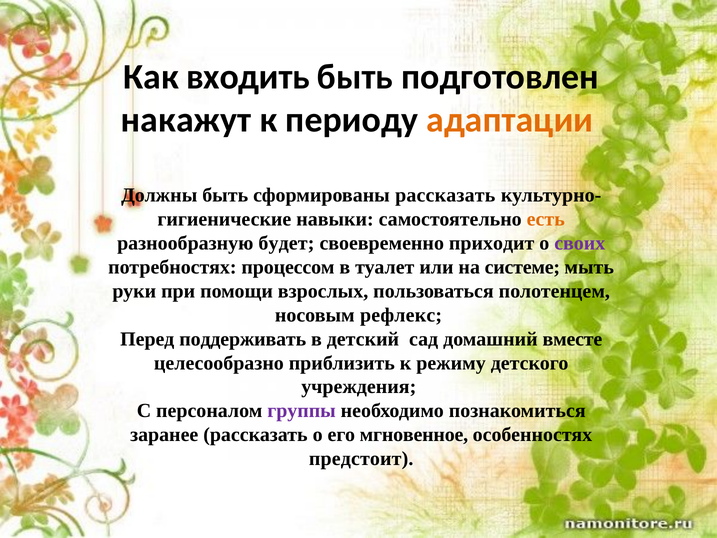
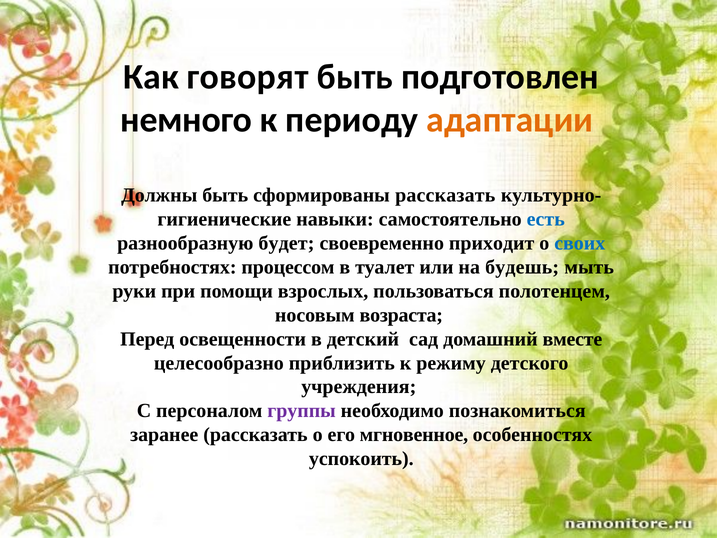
входить: входить -> говорят
накажут: накажут -> немного
есть colour: orange -> blue
своих colour: purple -> blue
системе: системе -> будешь
рефлекс: рефлекс -> возраста
поддерживать: поддерживать -> освещенности
предстоит: предстоит -> успокоить
